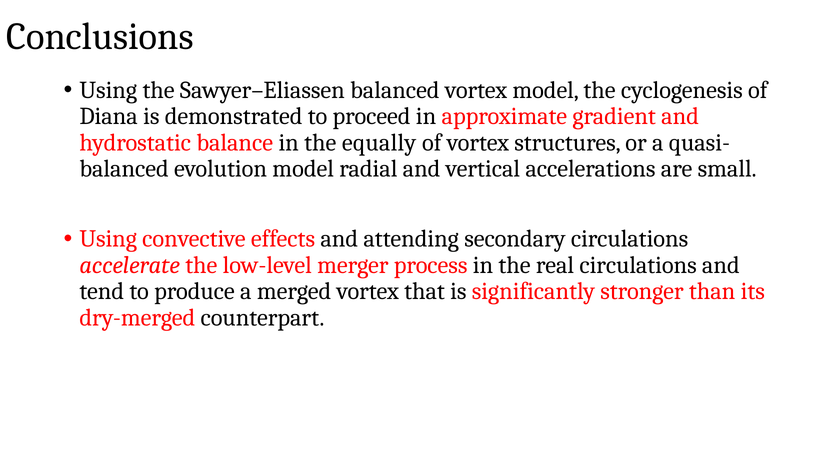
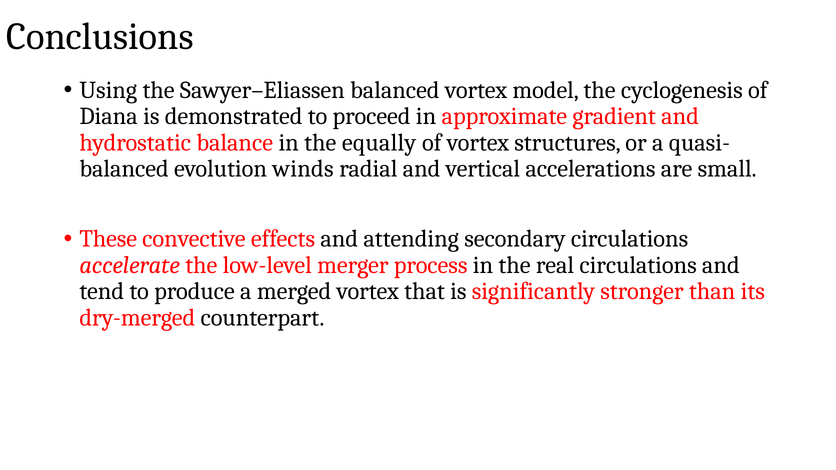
evolution model: model -> winds
Using at (108, 239): Using -> These
